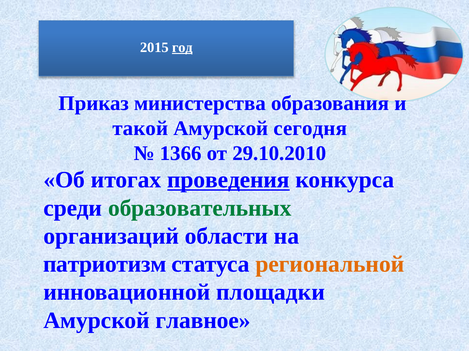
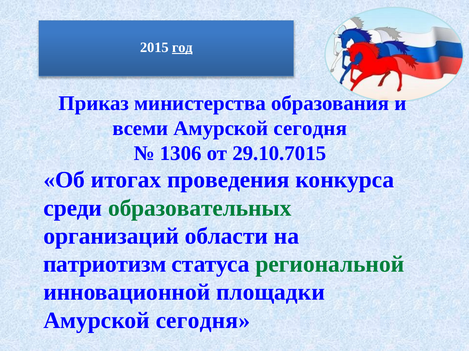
такой: такой -> всеми
1366: 1366 -> 1306
29.10.2010: 29.10.2010 -> 29.10.7015
проведения underline: present -> none
региональной colour: orange -> green
главное at (203, 321): главное -> сегодня
